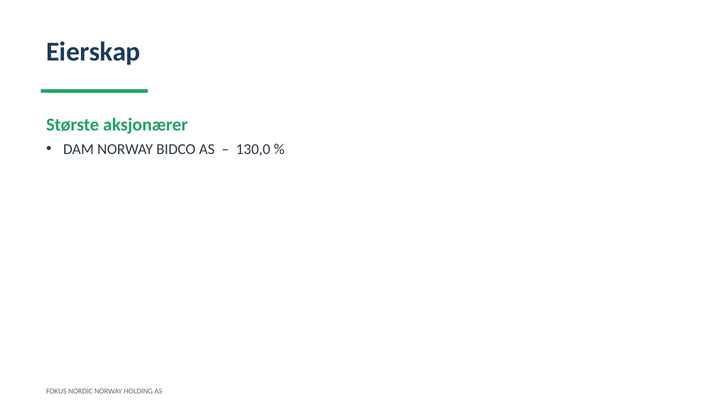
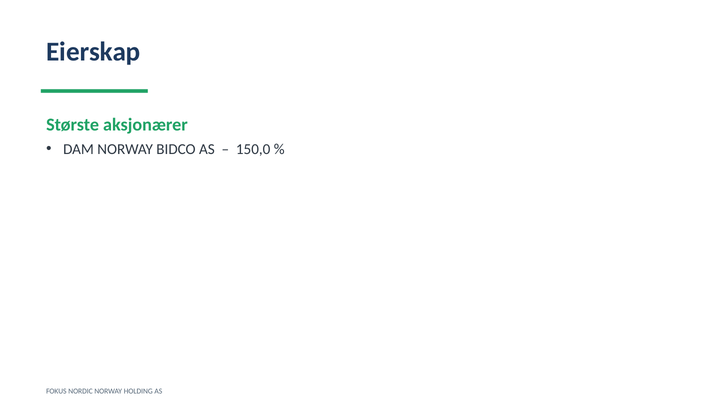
130,0: 130,0 -> 150,0
